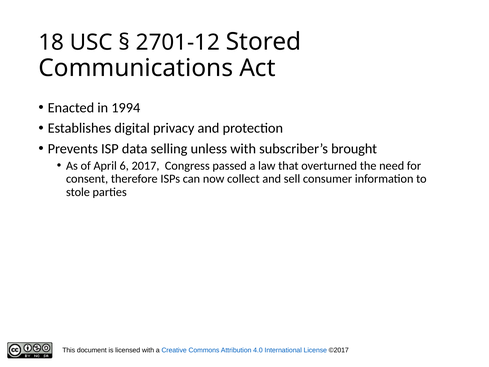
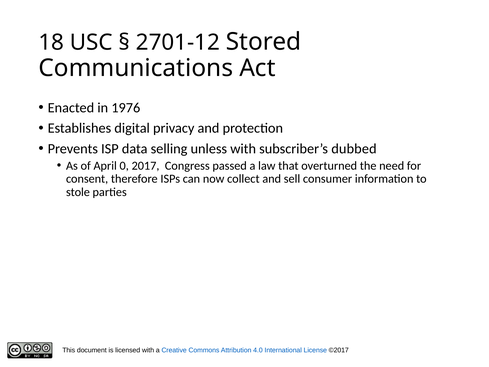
1994: 1994 -> 1976
brought: brought -> dubbed
6: 6 -> 0
